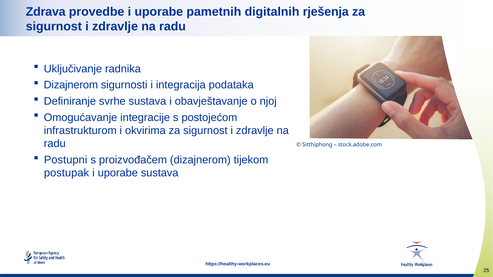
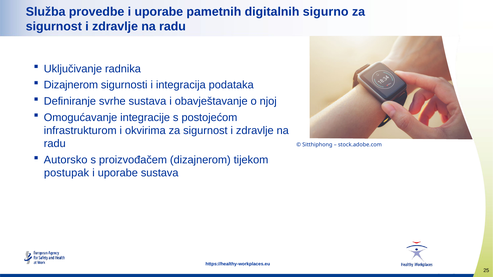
Zdrava: Zdrava -> Služba
rješenja: rješenja -> sigurno
Postupni: Postupni -> Autorsko
